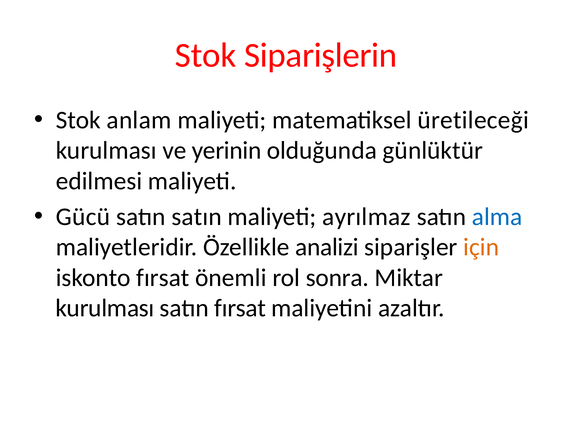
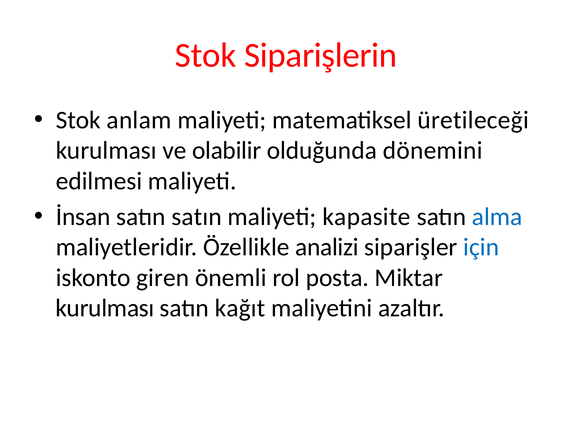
yerinin: yerinin -> olabilir
günlüktür: günlüktür -> dönemini
Gücü: Gücü -> İnsan
ayrılmaz: ayrılmaz -> kapasite
için colour: orange -> blue
iskonto fırsat: fırsat -> giren
sonra: sonra -> posta
satın fırsat: fırsat -> kağıt
